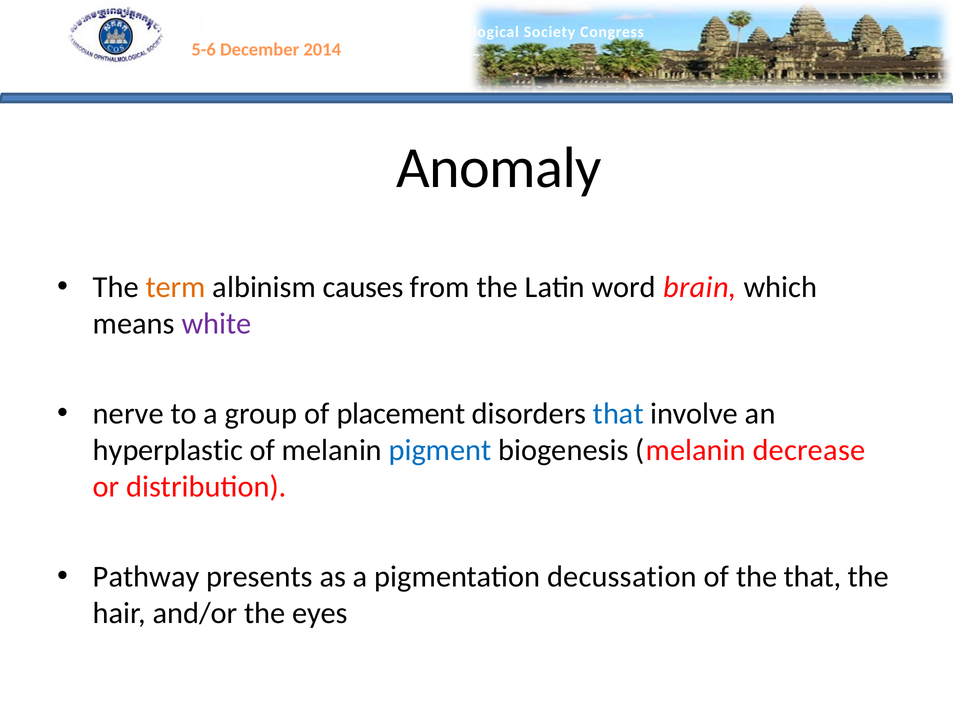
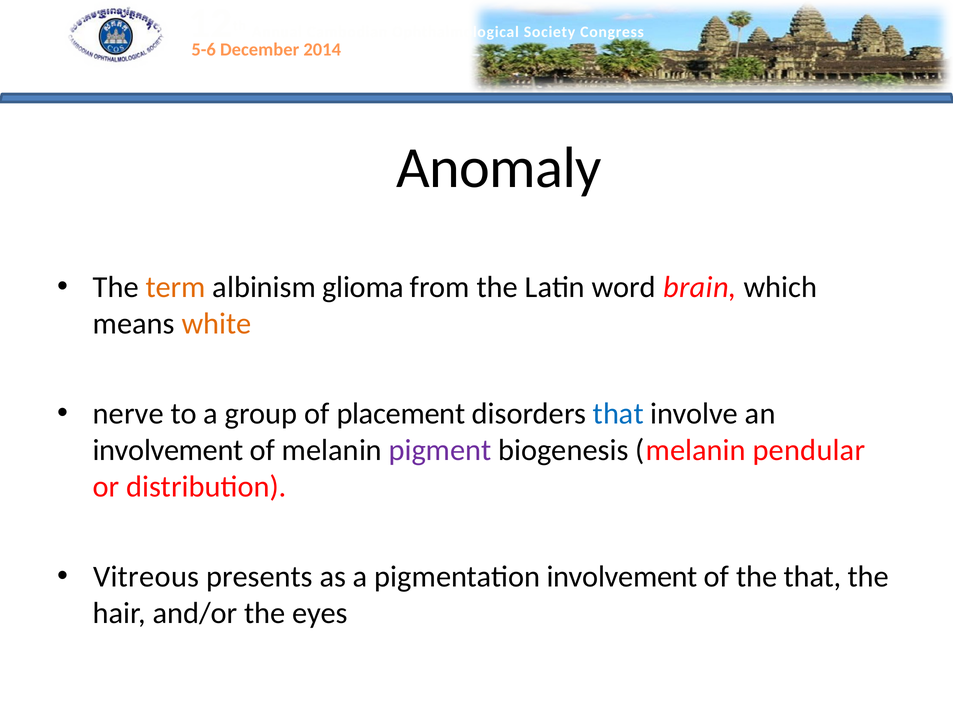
causes: causes -> glioma
white colour: purple -> orange
hyperplastic at (168, 450): hyperplastic -> involvement
pigment colour: blue -> purple
decrease: decrease -> pendular
Pathway: Pathway -> Vitreous
pigmentation decussation: decussation -> involvement
